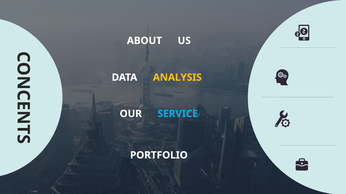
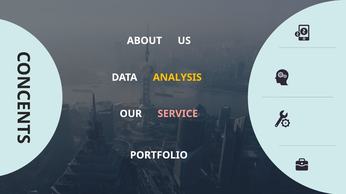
SERVICE colour: light blue -> pink
